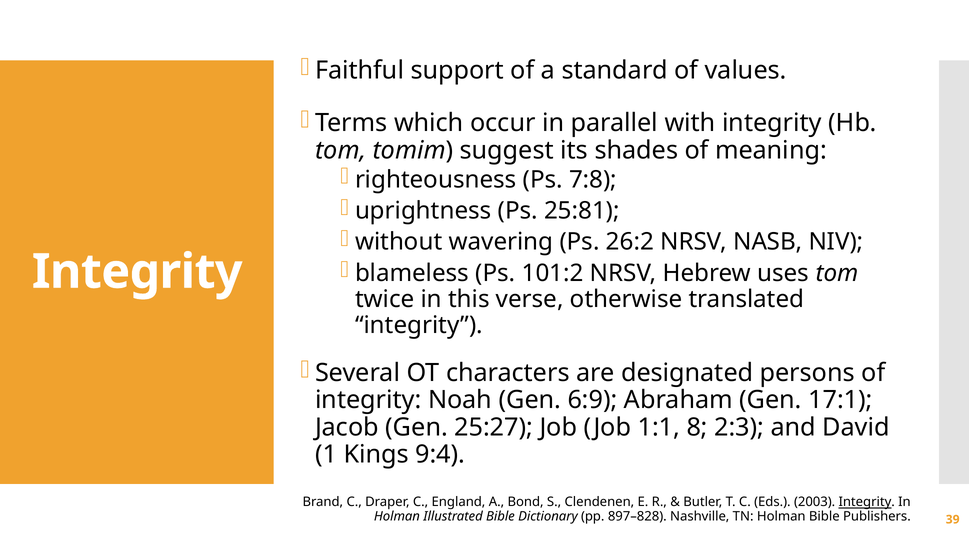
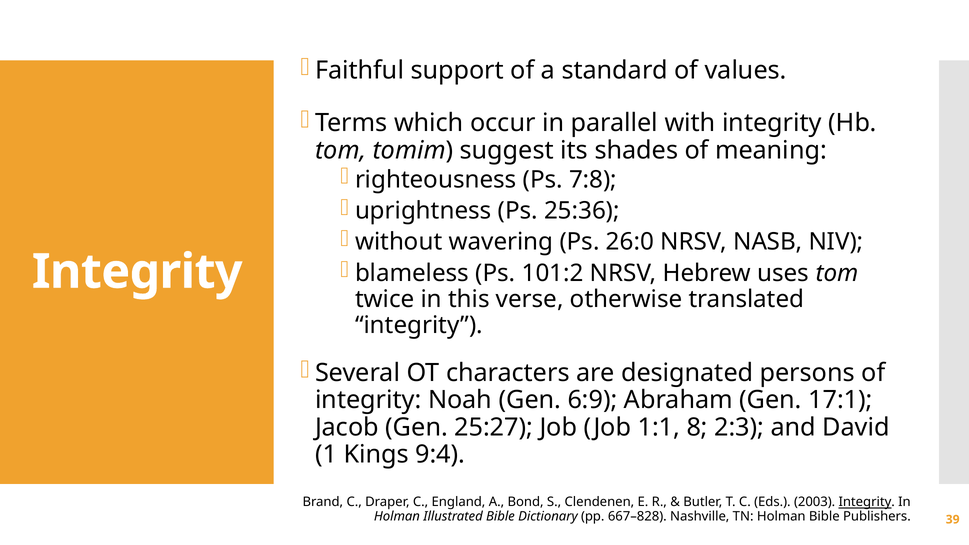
25:81: 25:81 -> 25:36
26:2: 26:2 -> 26:0
897–828: 897–828 -> 667–828
